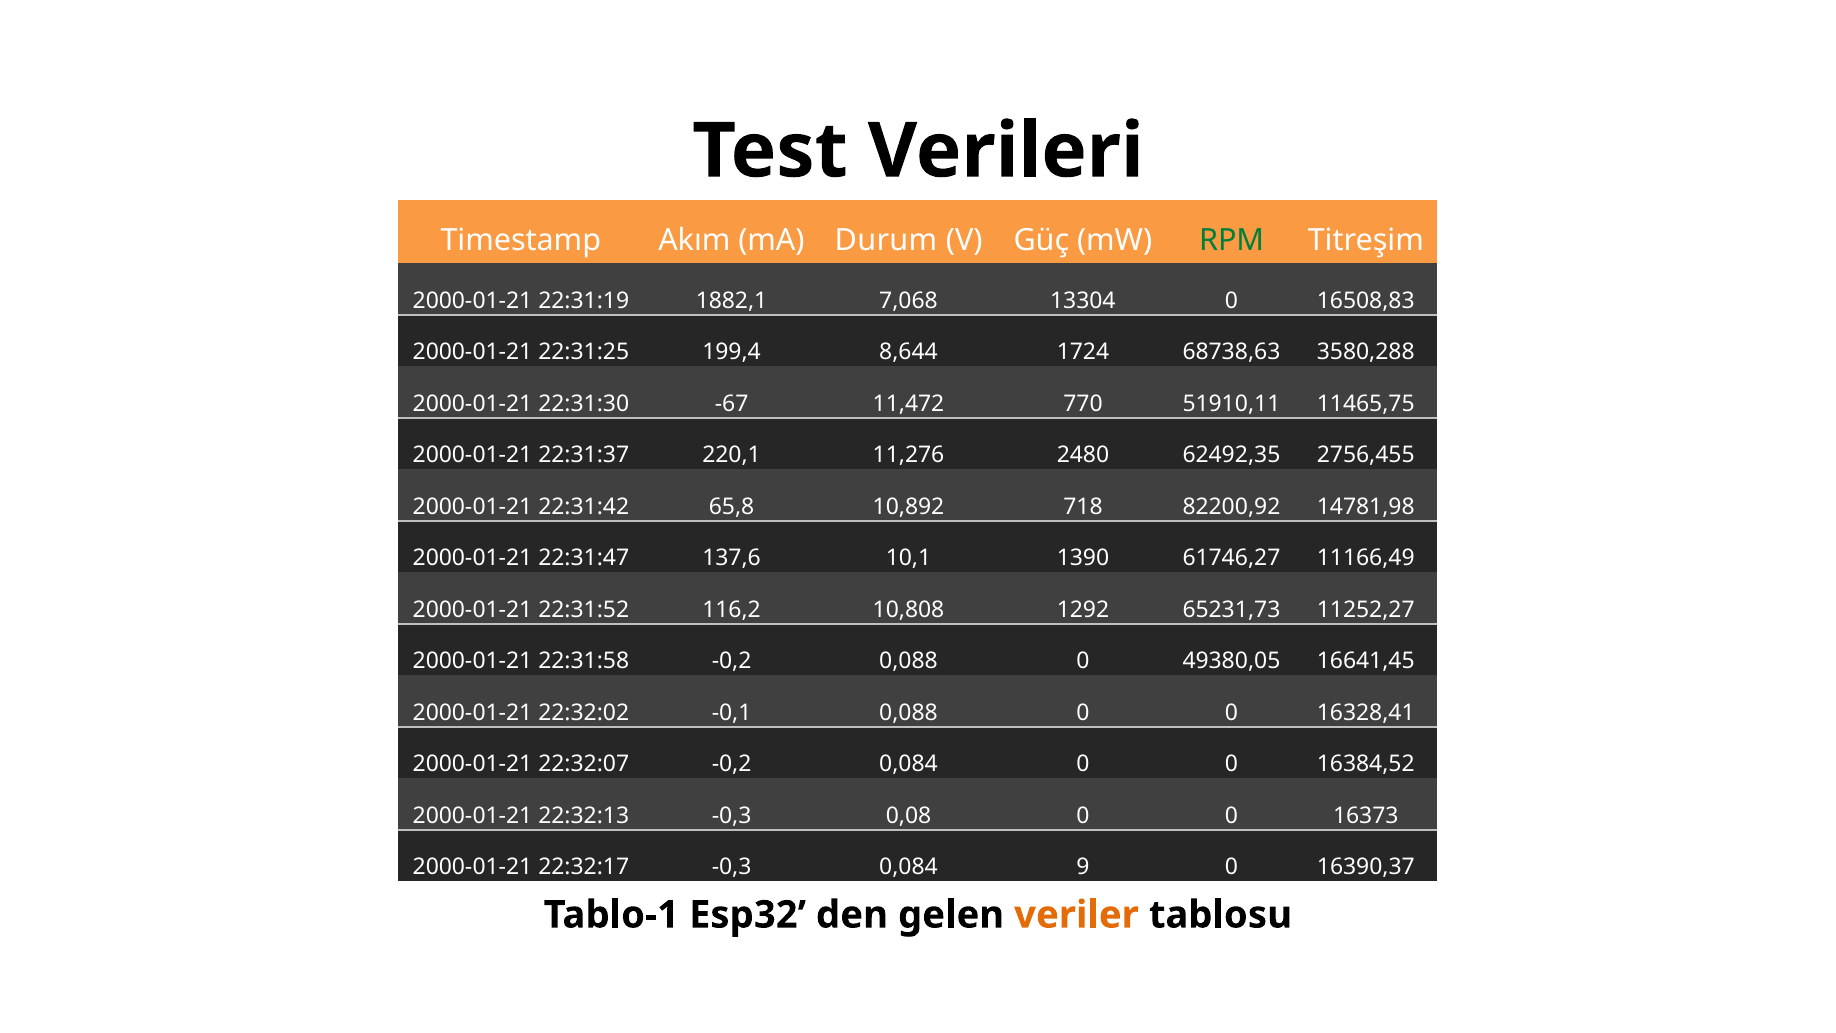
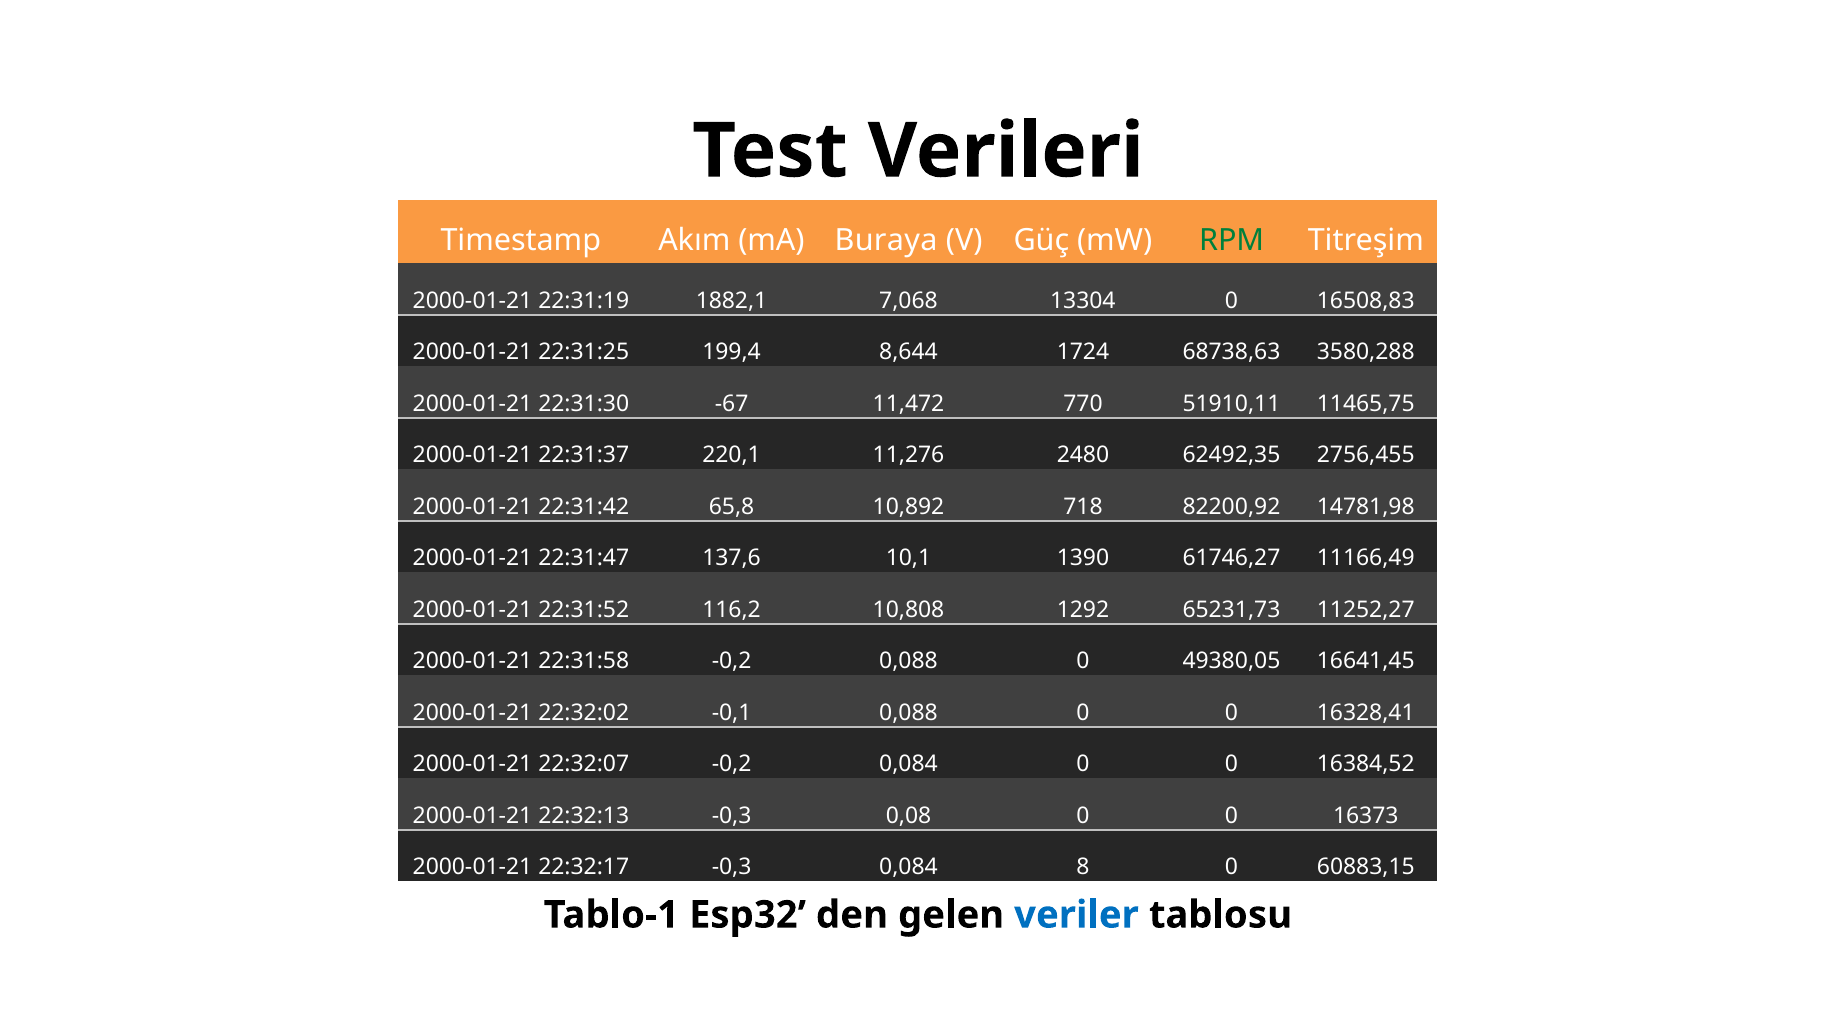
Durum: Durum -> Buraya
9: 9 -> 8
16390,37: 16390,37 -> 60883,15
veriler colour: orange -> blue
